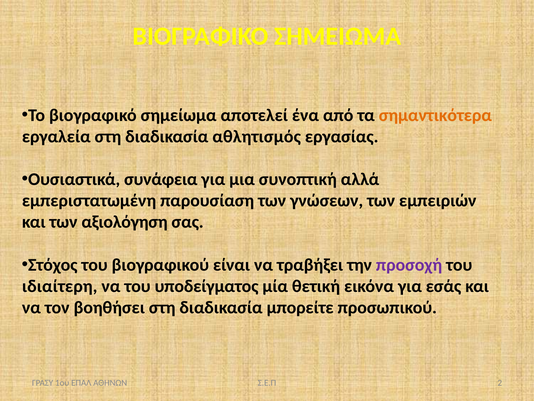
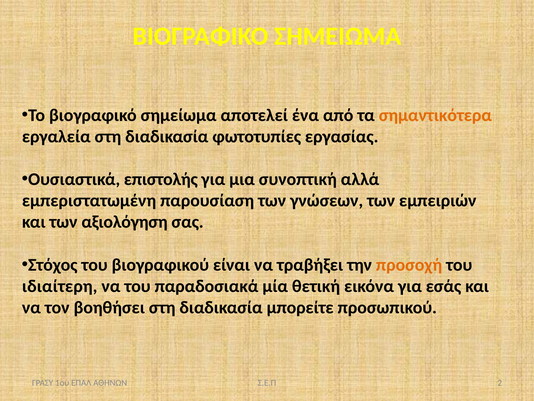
αθλητισμός: αθλητισμός -> φωτοτυπίες
συνάφεια: συνάφεια -> επιστολής
προσοχή colour: purple -> orange
υποδείγματος: υποδείγματος -> παραδοσιακά
